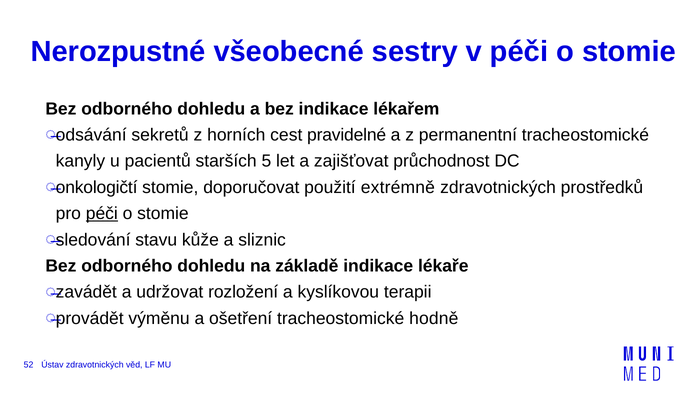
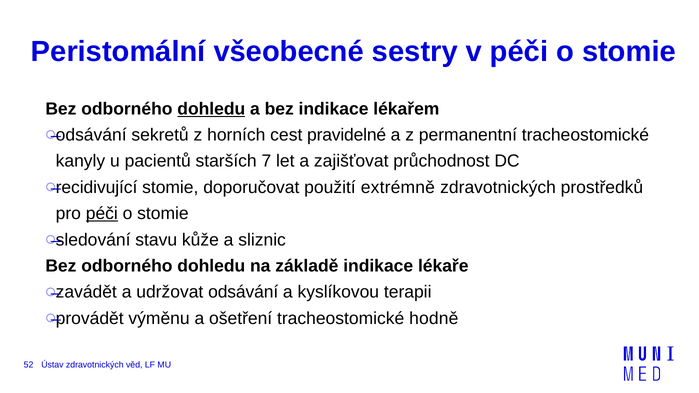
Nerozpustné: Nerozpustné -> Peristomální
dohledu at (211, 109) underline: none -> present
5: 5 -> 7
onkologičtí: onkologičtí -> recidivující
udržovat rozložení: rozložení -> odsávání
